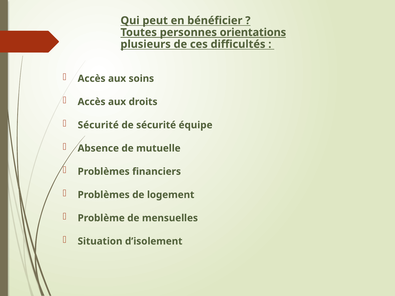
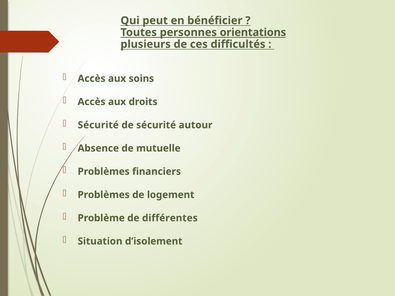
équipe: équipe -> autour
mensuelles: mensuelles -> différentes
